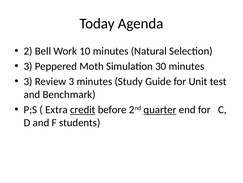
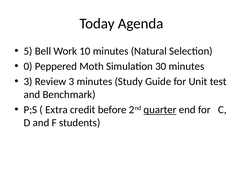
2: 2 -> 5
3 at (28, 66): 3 -> 0
credit underline: present -> none
